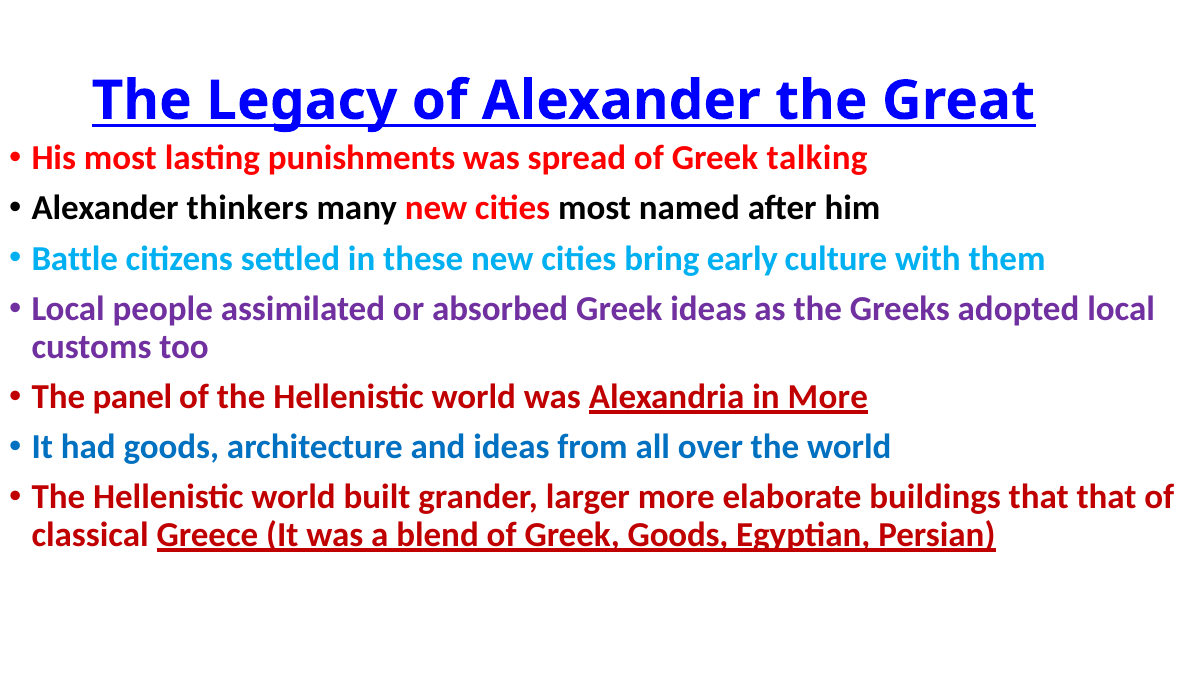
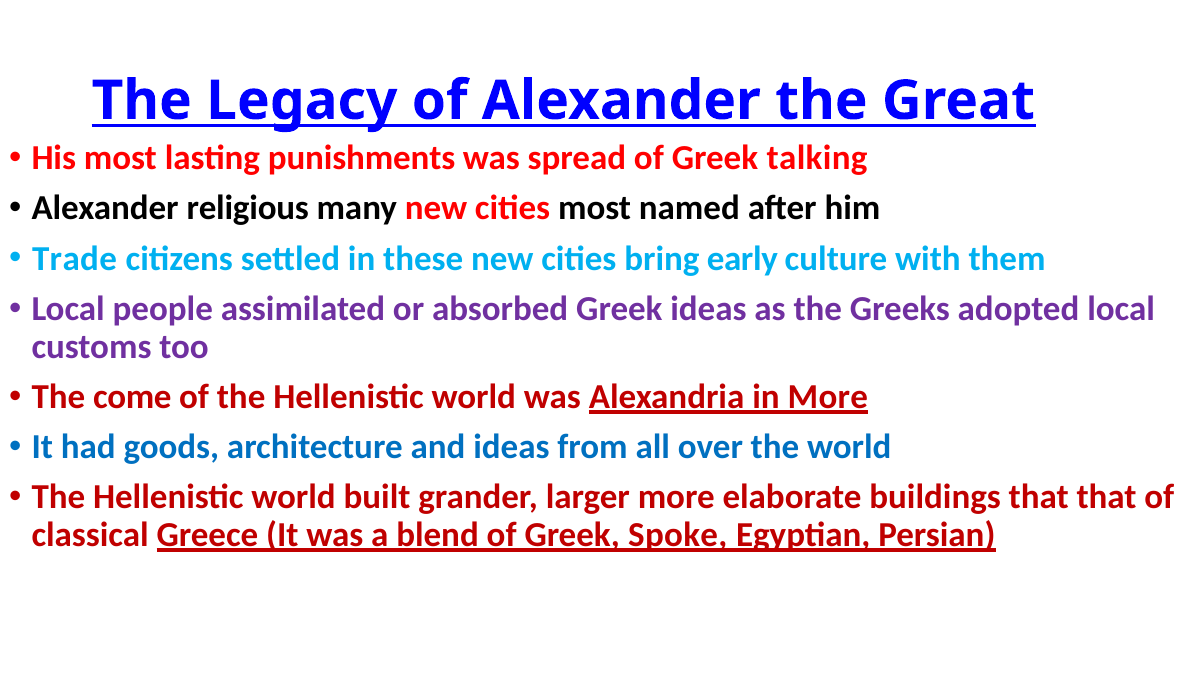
thinkers: thinkers -> religious
Battle: Battle -> Trade
panel: panel -> come
Greek Goods: Goods -> Spoke
